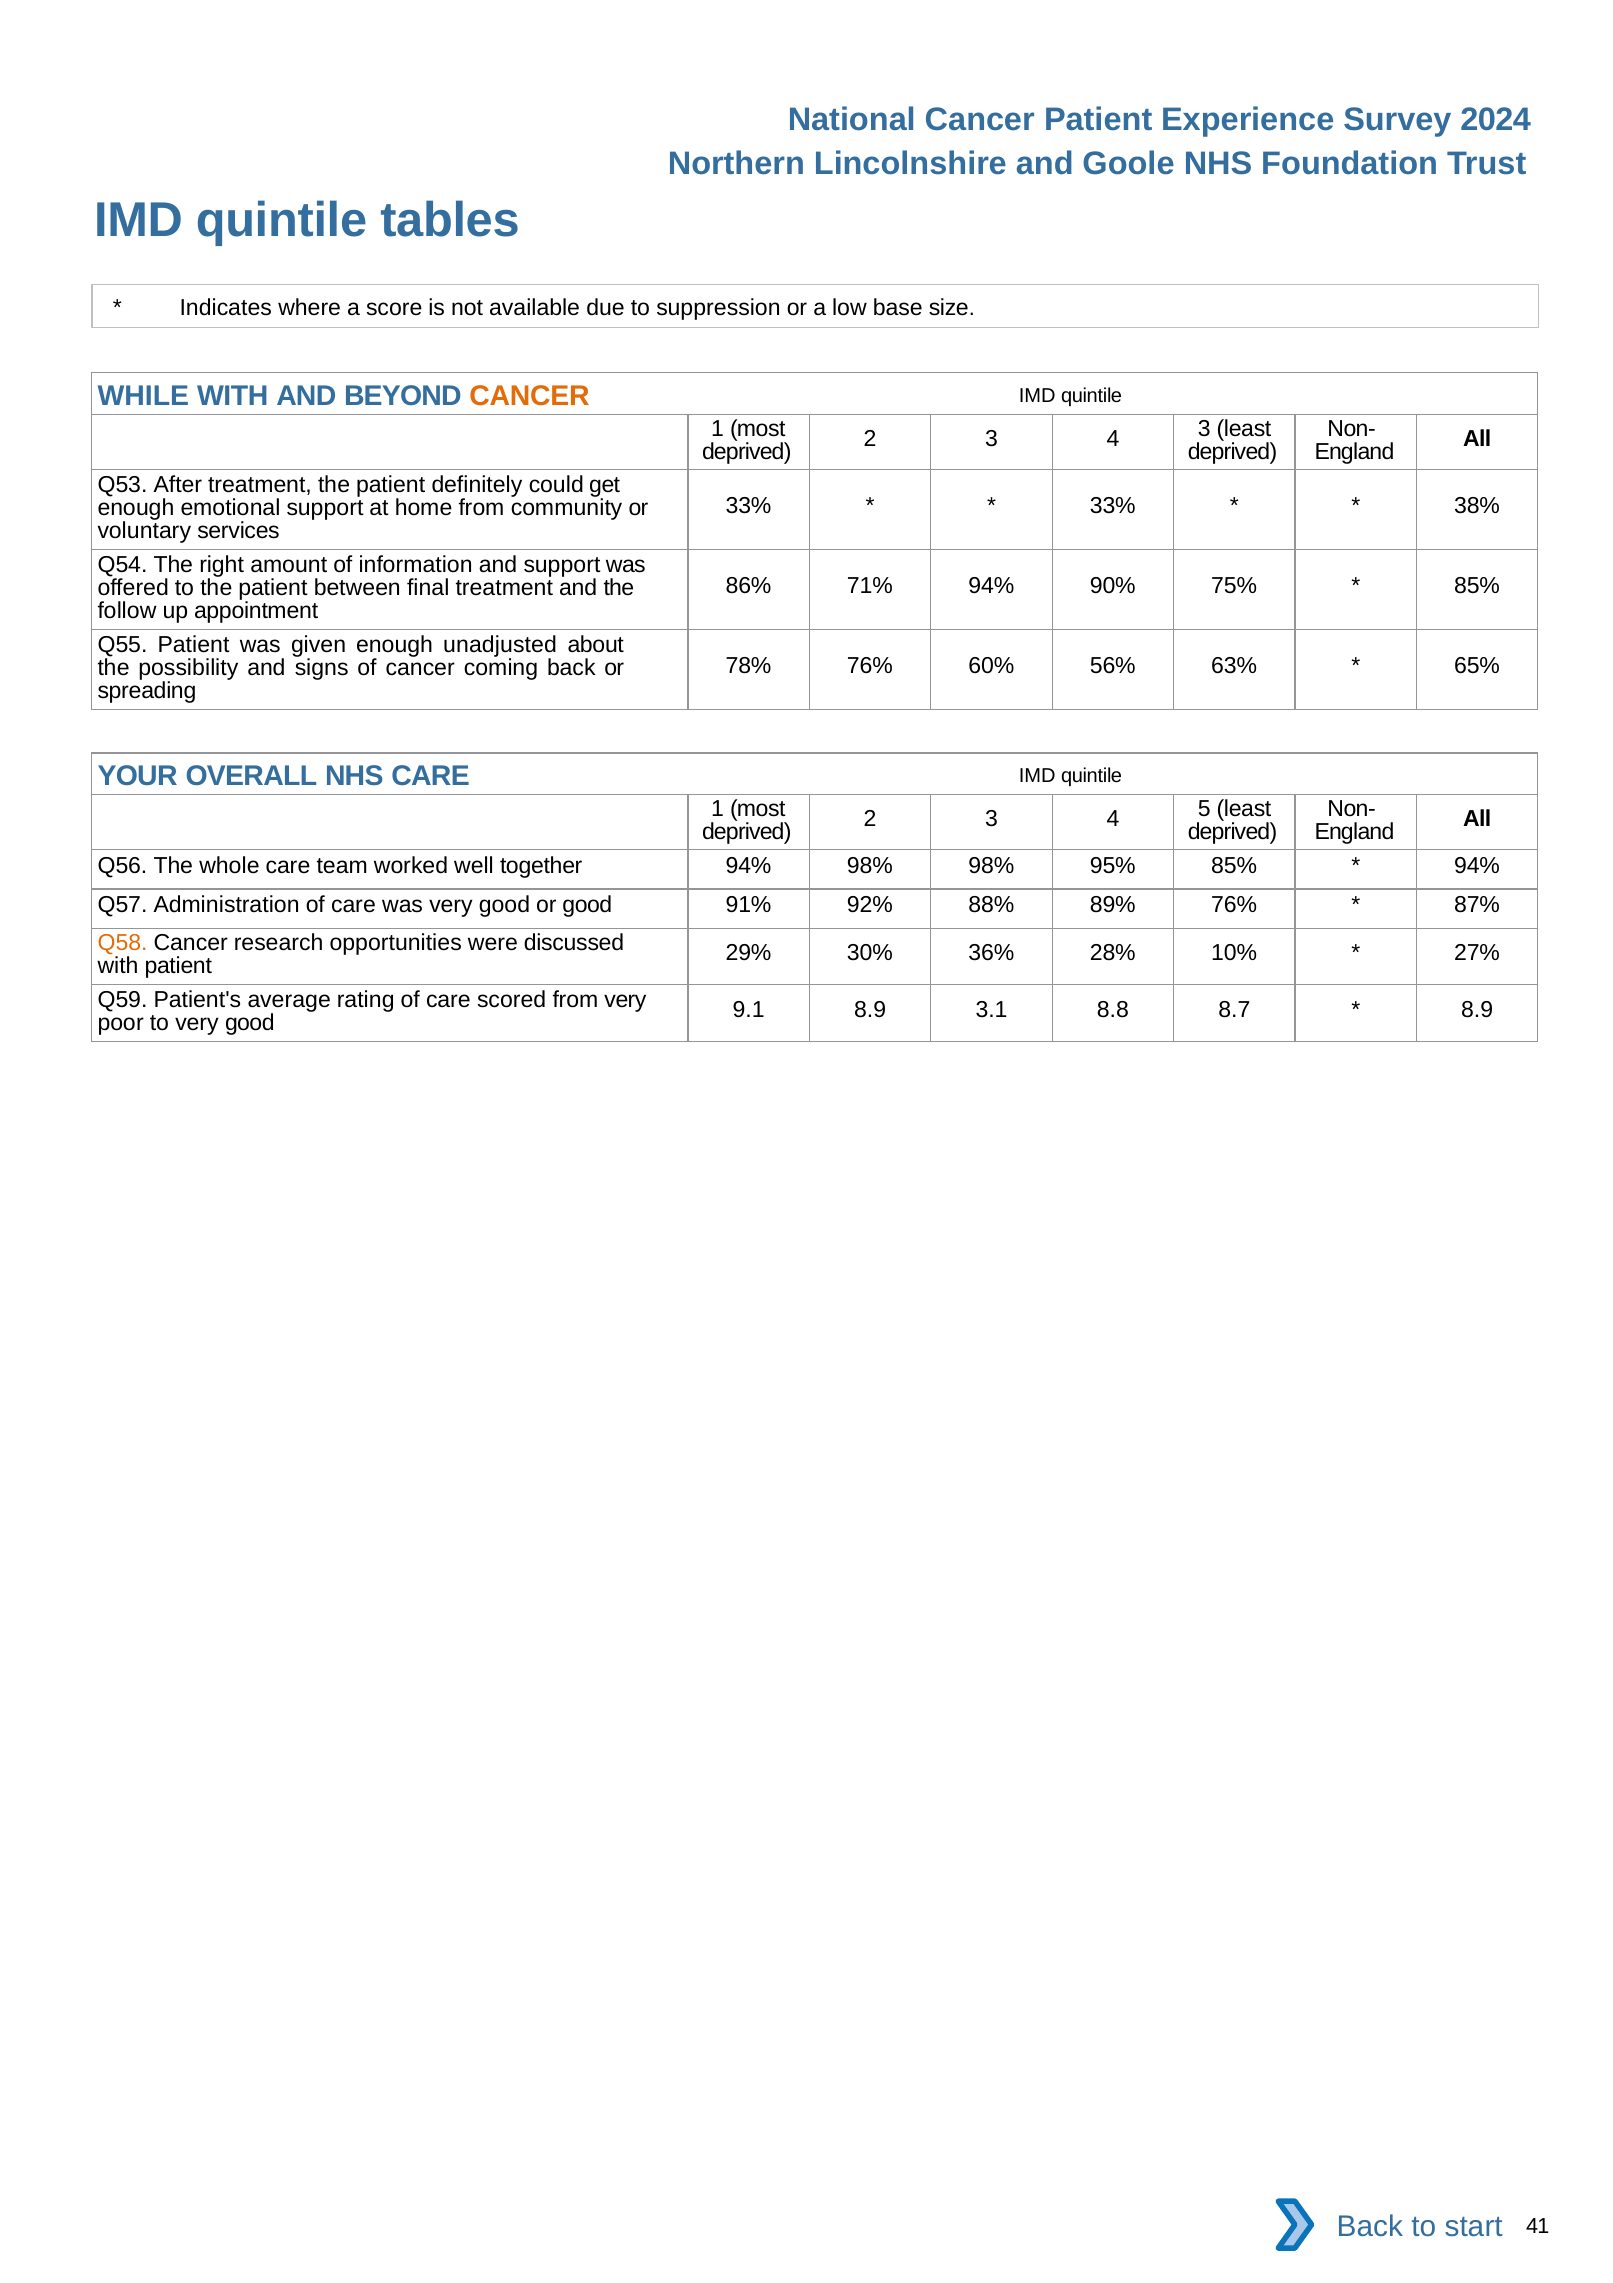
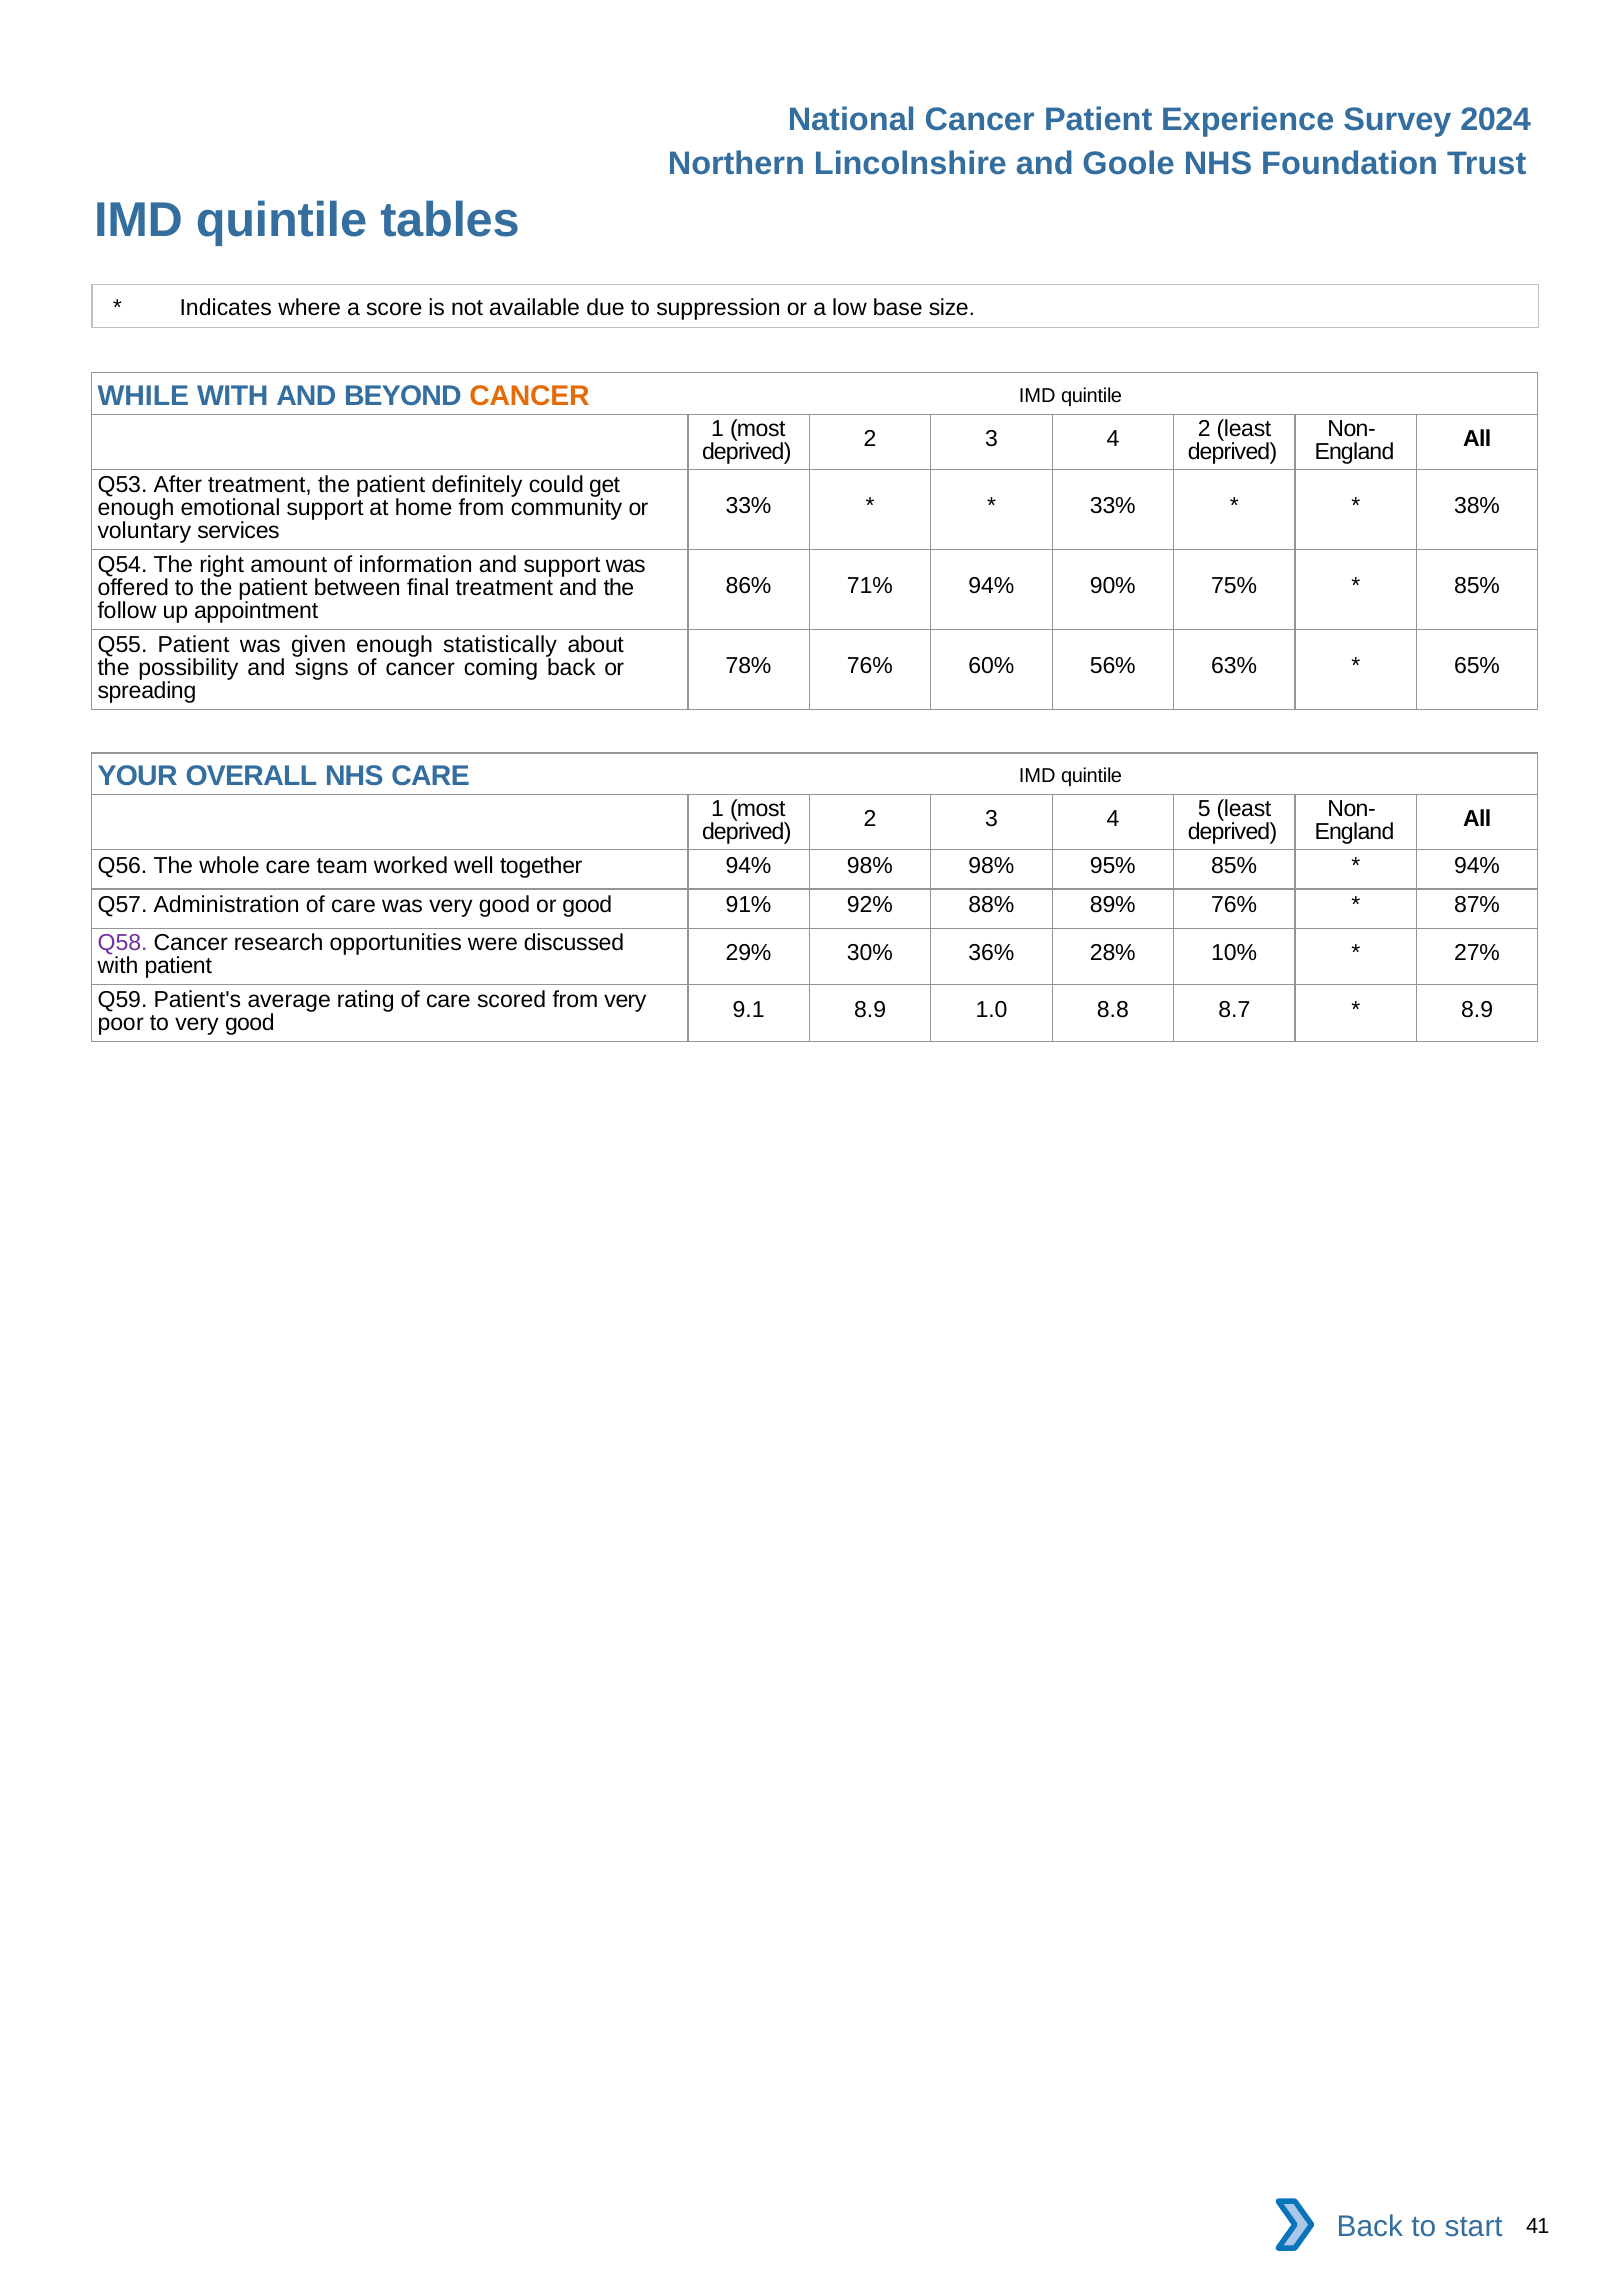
4 3: 3 -> 2
unadjusted: unadjusted -> statistically
Q58 colour: orange -> purple
3.1: 3.1 -> 1.0
